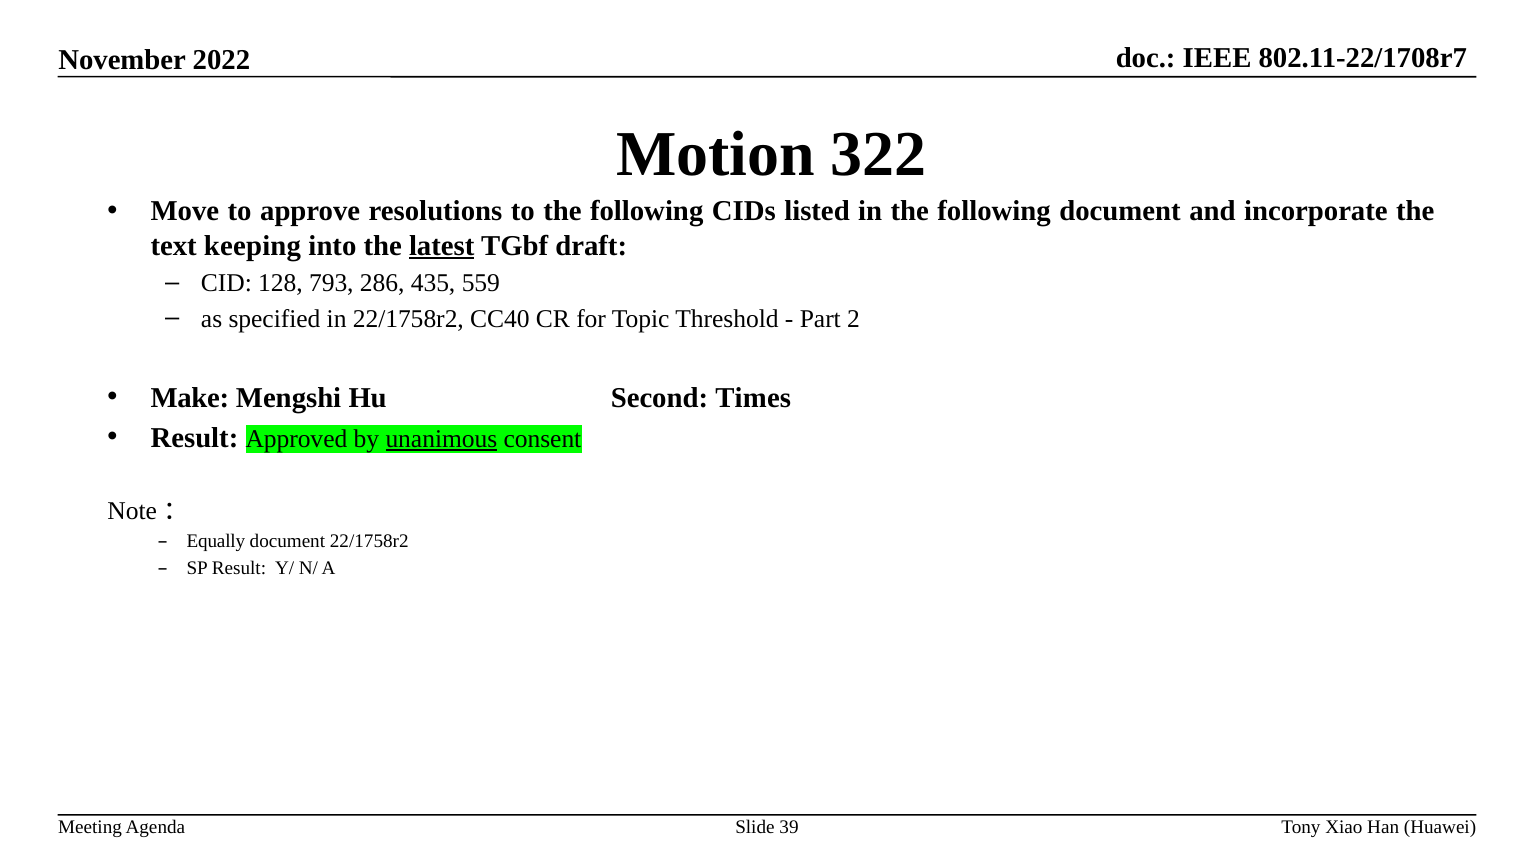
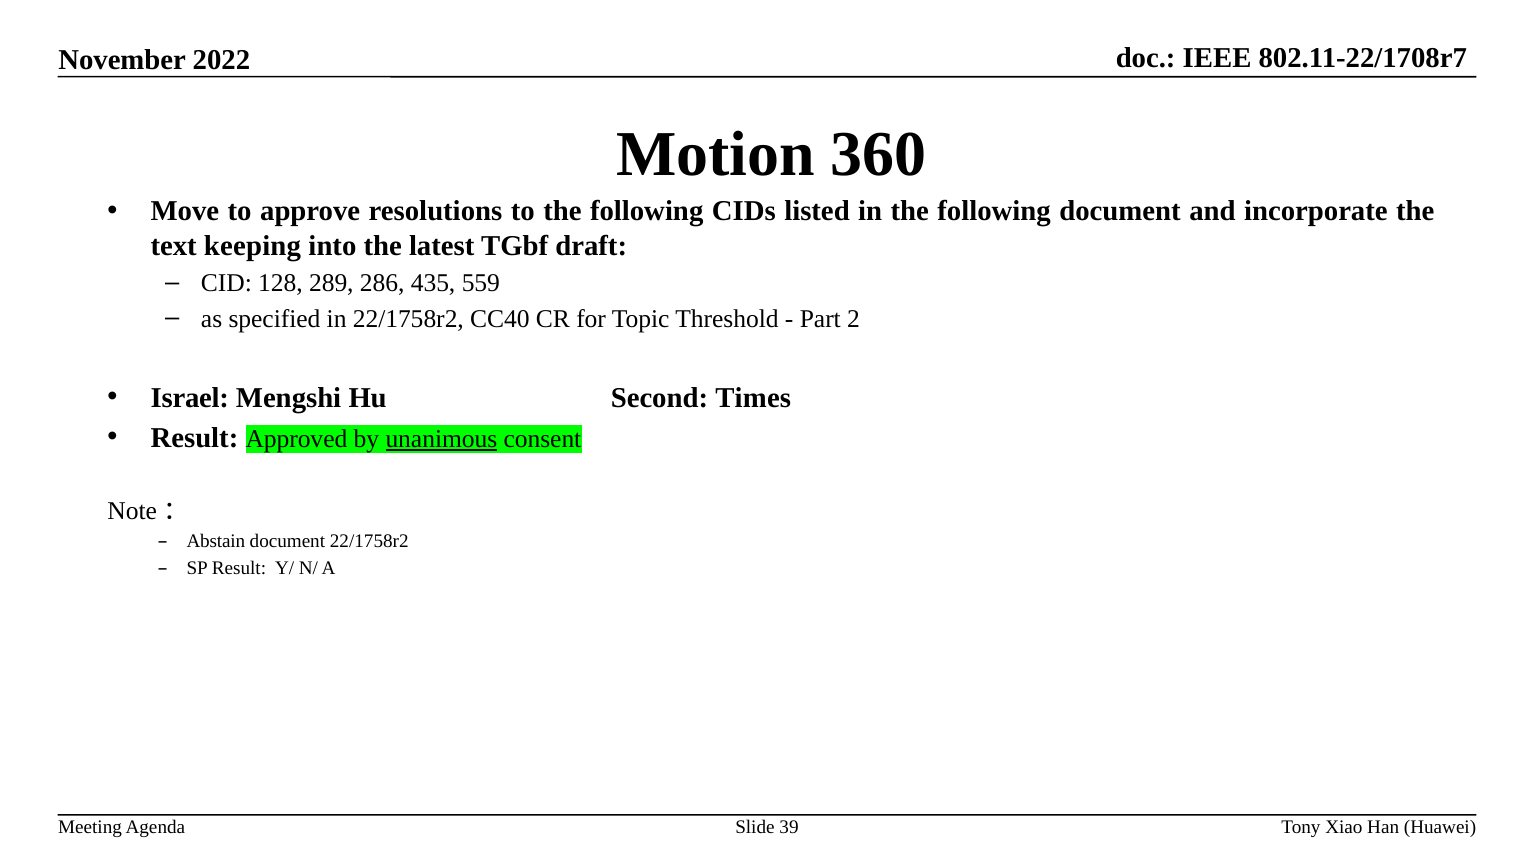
322: 322 -> 360
latest underline: present -> none
793: 793 -> 289
Make: Make -> Israel
Equally: Equally -> Abstain
